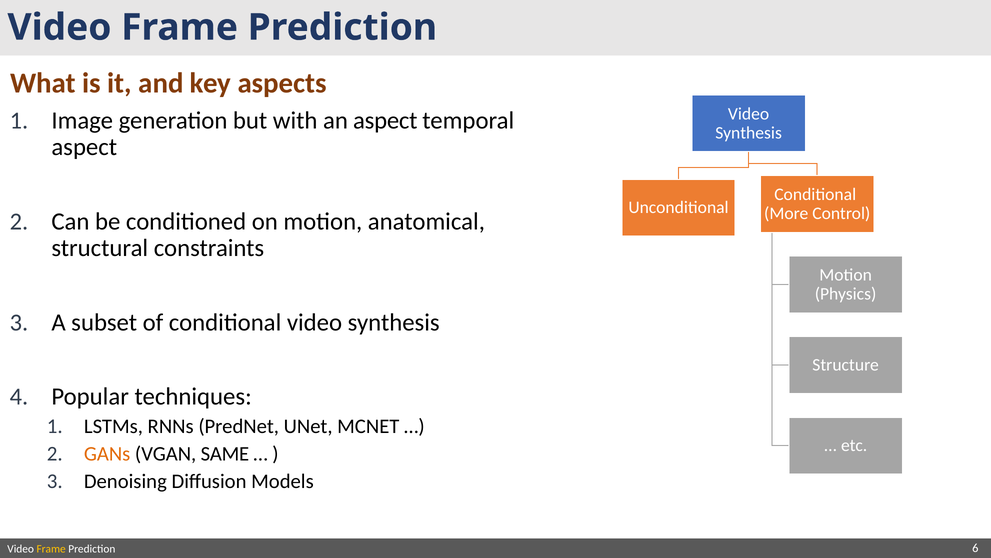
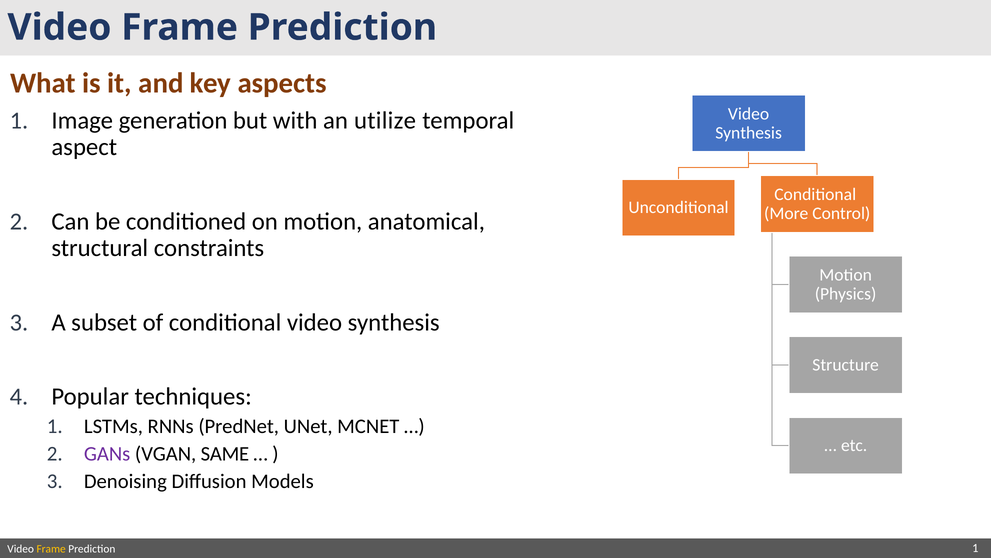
an aspect: aspect -> utilize
GANs colour: orange -> purple
6 at (975, 548): 6 -> 1
